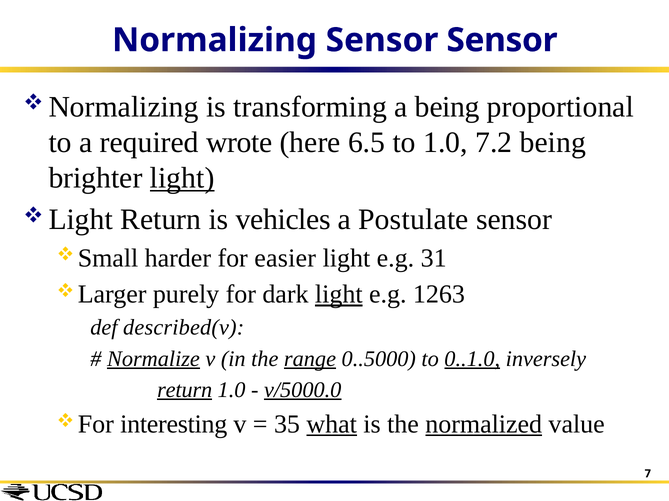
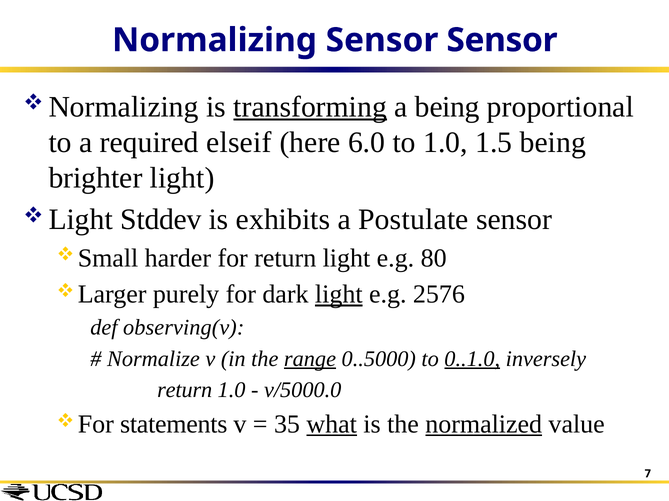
transforming underline: none -> present
wrote: wrote -> elseif
6.5: 6.5 -> 6.0
7.2: 7.2 -> 1.5
light at (182, 178) underline: present -> none
Return at (161, 220): Return -> Stddev
vehicles: vehicles -> exhibits
for easier: easier -> return
31: 31 -> 80
1263: 1263 -> 2576
described(v: described(v -> observing(v
Normalize underline: present -> none
return at (185, 390) underline: present -> none
v/5000.0 underline: present -> none
interesting: interesting -> statements
